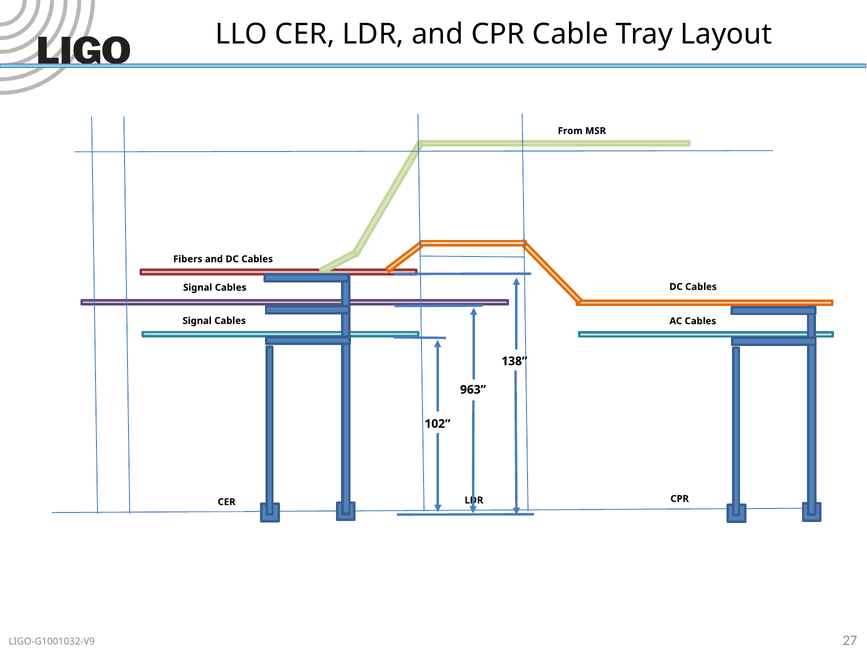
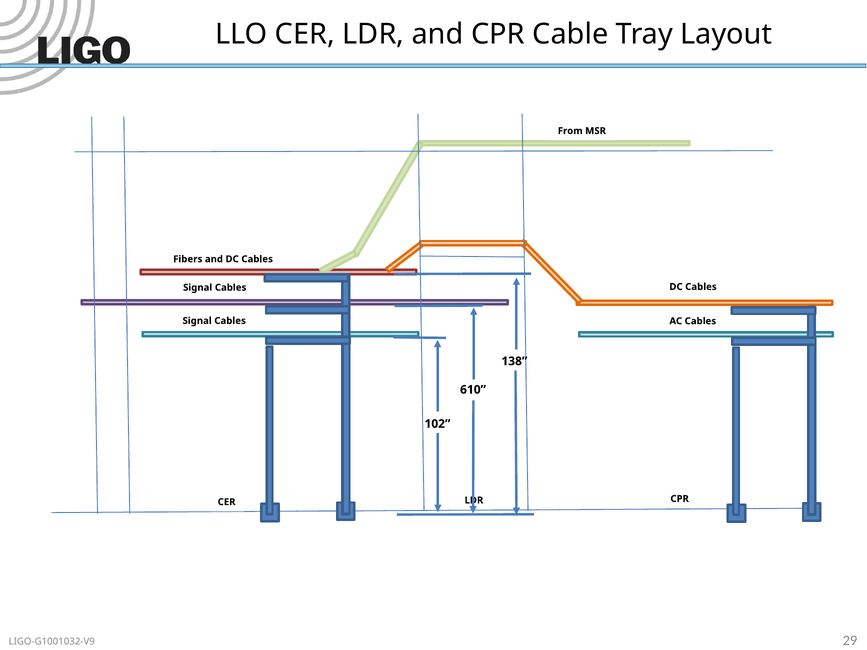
963: 963 -> 610
27: 27 -> 29
